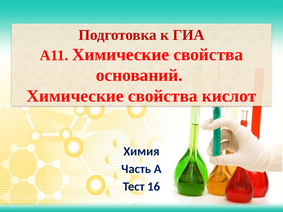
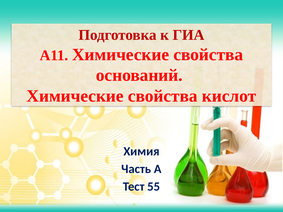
16: 16 -> 55
